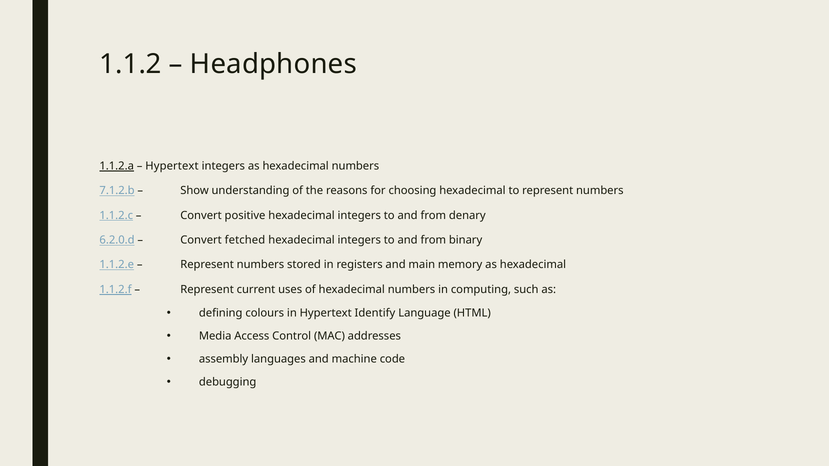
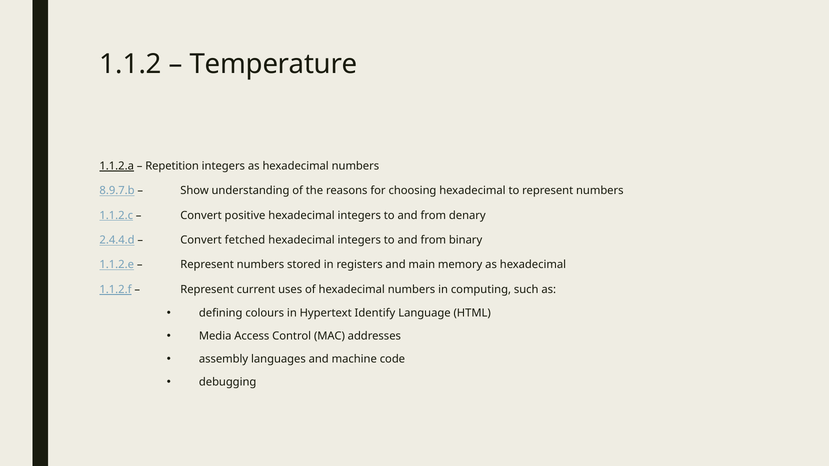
Headphones: Headphones -> Temperature
Hypertext at (172, 166): Hypertext -> Repetition
7.1.2.b: 7.1.2.b -> 8.9.7.b
6.2.0.d: 6.2.0.d -> 2.4.4.d
